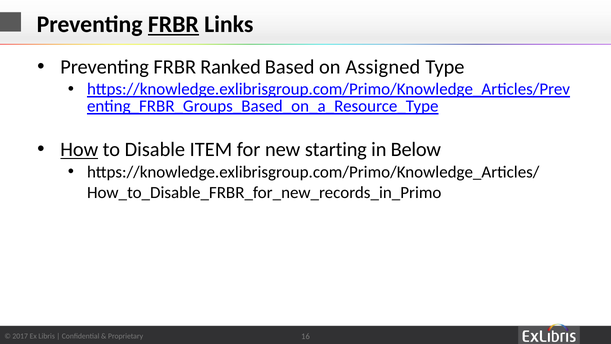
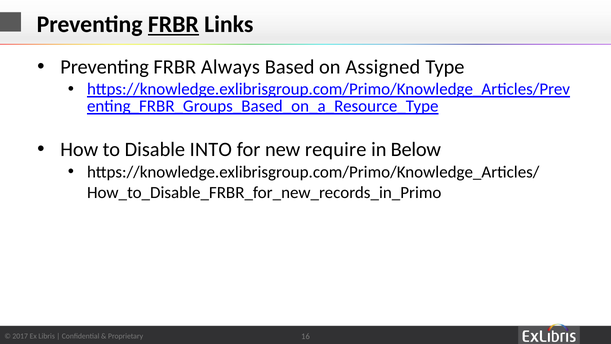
Ranked: Ranked -> Always
How underline: present -> none
ITEM: ITEM -> INTO
starting: starting -> require
